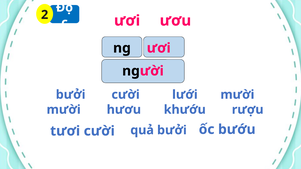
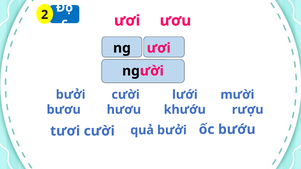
mười at (64, 110): mười -> bươu
